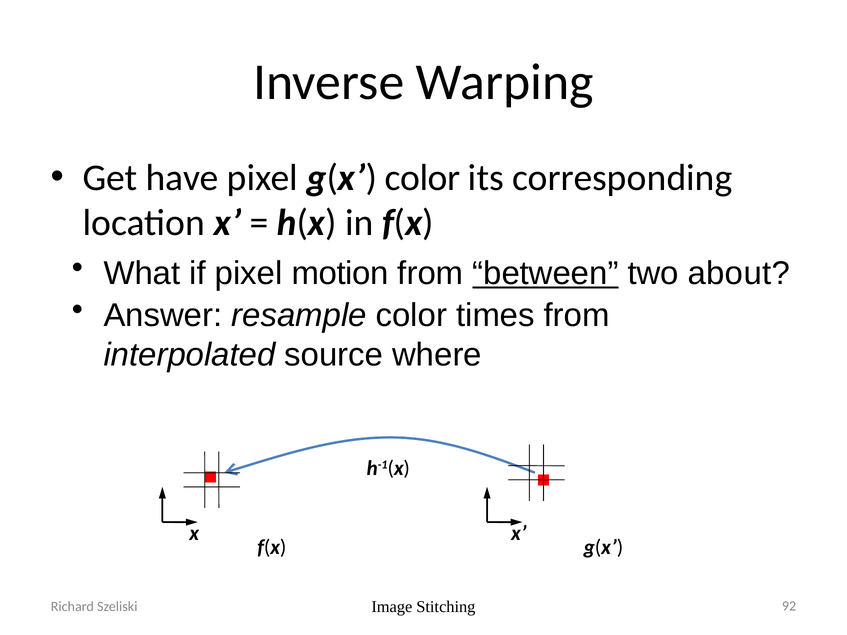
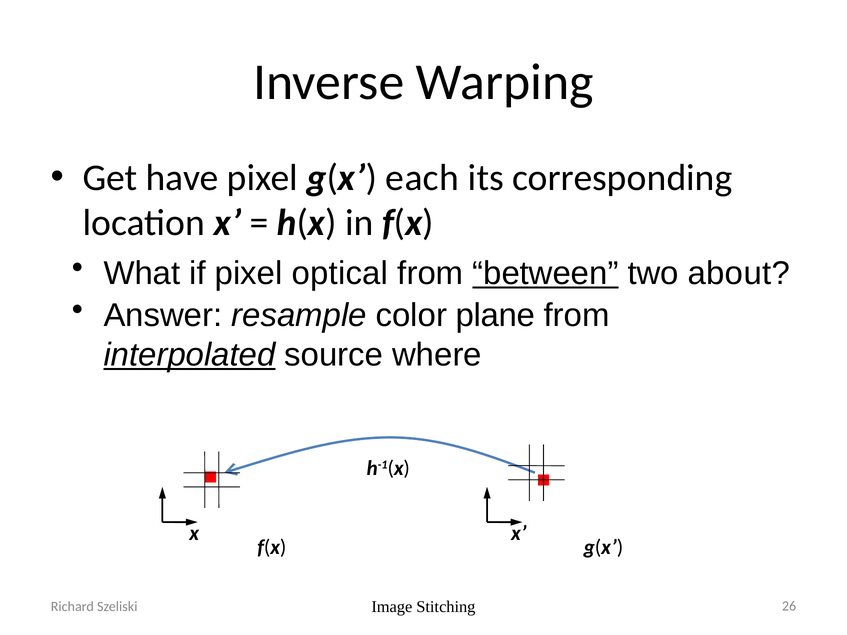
g(x color: color -> each
motion: motion -> optical
times: times -> plane
interpolated underline: none -> present
92: 92 -> 26
